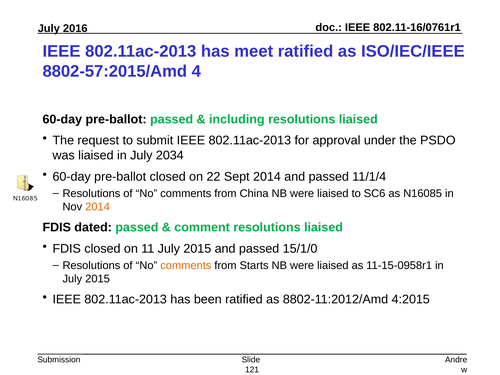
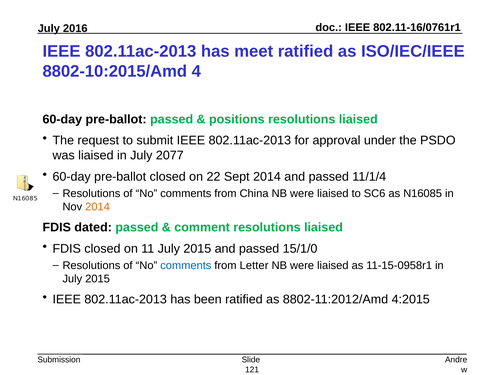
8802-57:2015/Amd: 8802-57:2015/Amd -> 8802-10:2015/Amd
including: including -> positions
2034: 2034 -> 2077
comments at (186, 266) colour: orange -> blue
Starts: Starts -> Letter
